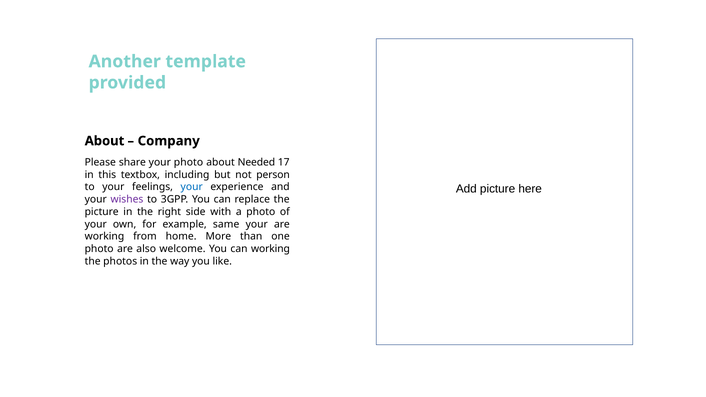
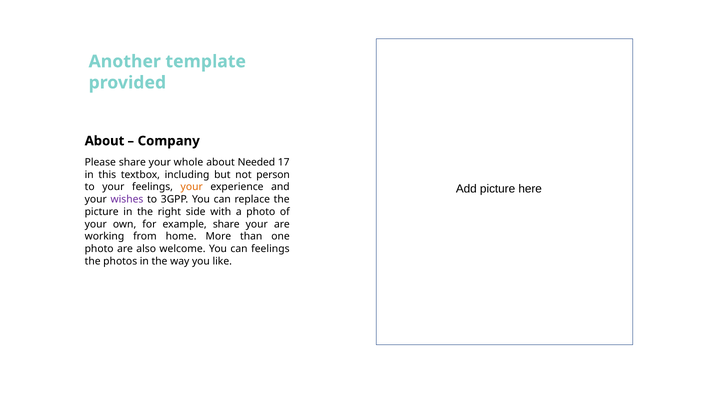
your photo: photo -> whole
your at (192, 187) colour: blue -> orange
example same: same -> share
can working: working -> feelings
